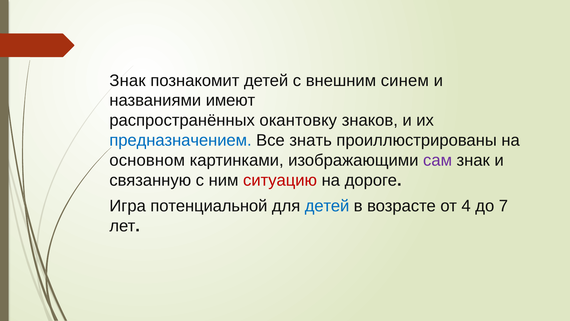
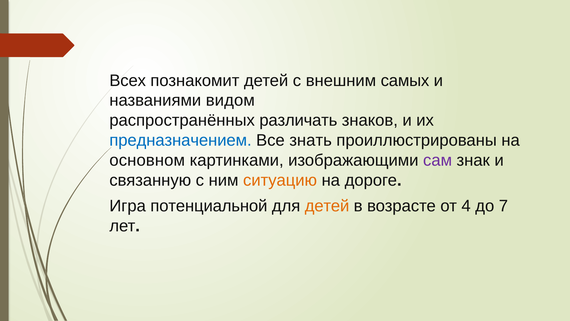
Знак at (128, 80): Знак -> Всех
синем: синем -> самых
имеют: имеют -> видом
окантовку: окантовку -> различать
ситуацию colour: red -> orange
детей at (327, 206) colour: blue -> orange
